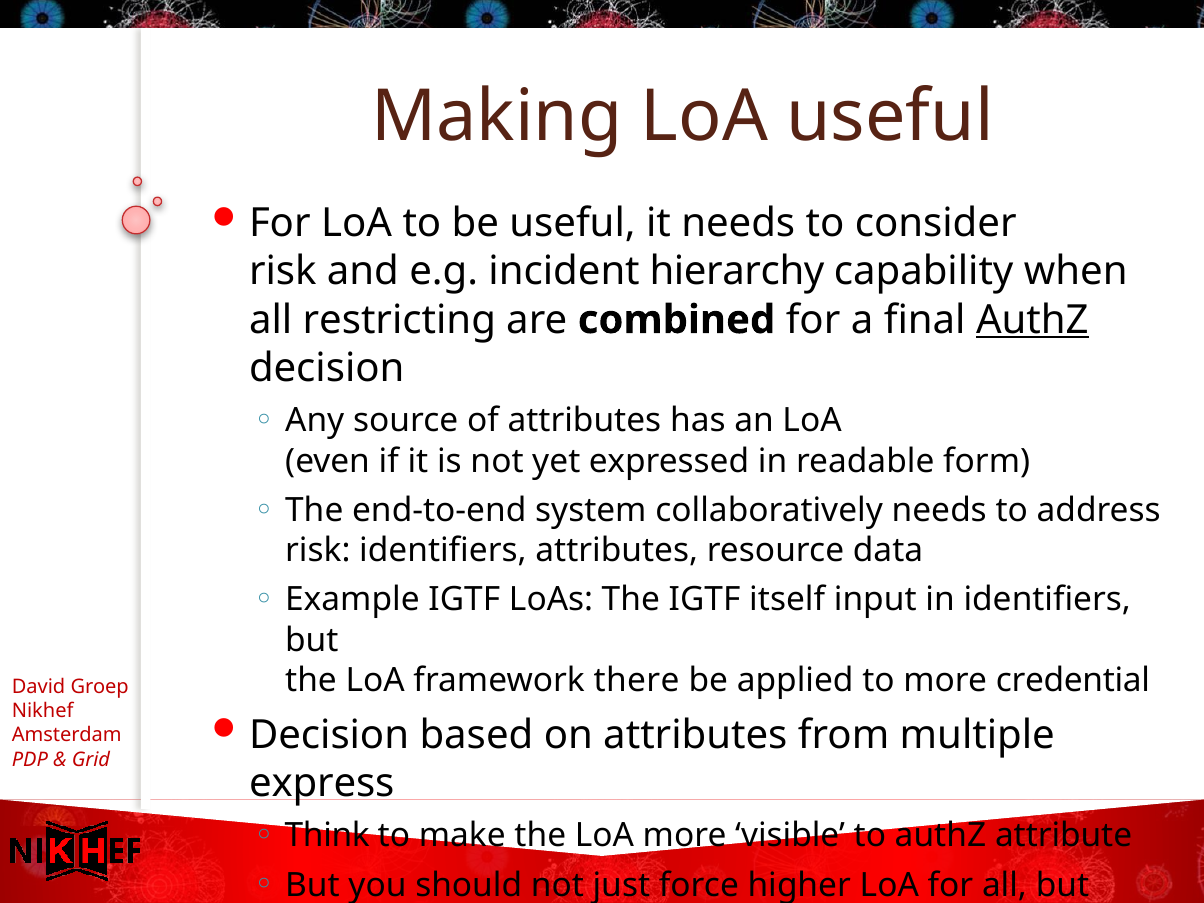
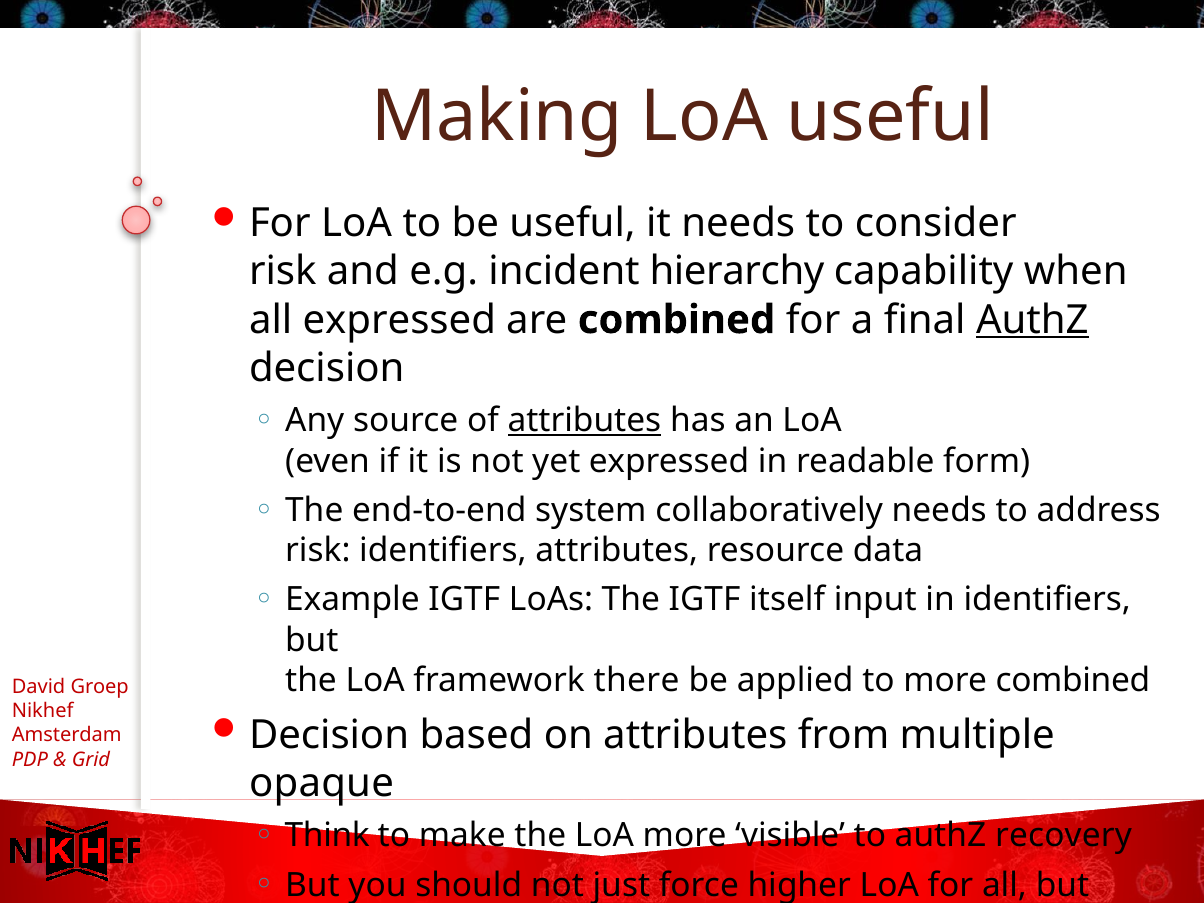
all restricting: restricting -> expressed
attributes at (584, 421) underline: none -> present
more credential: credential -> combined
express: express -> opaque
attribute: attribute -> recovery
